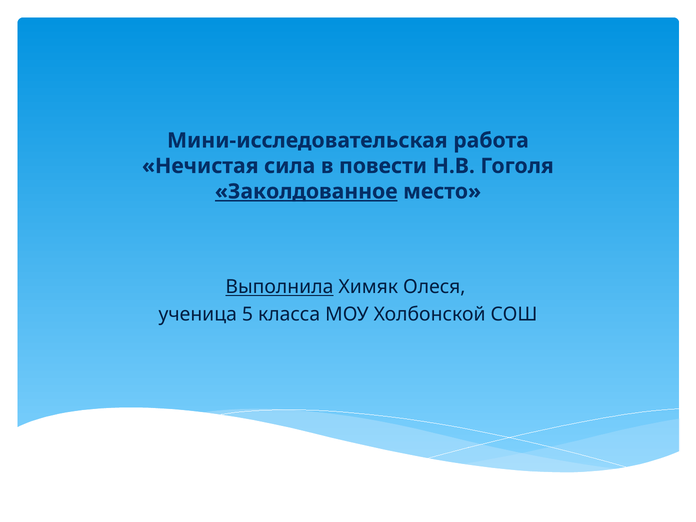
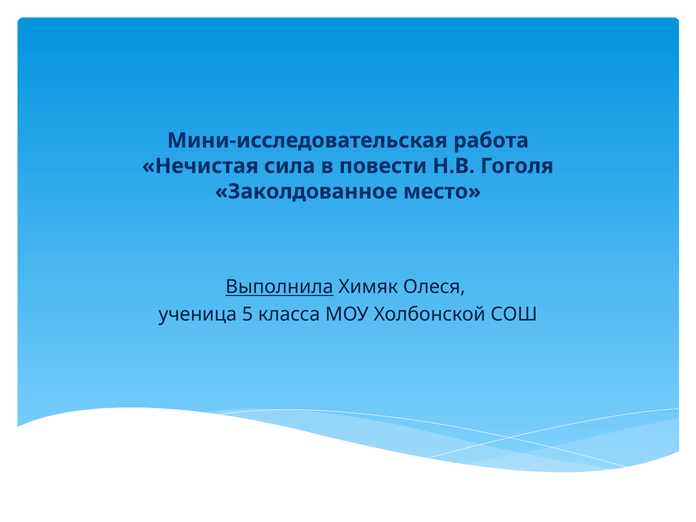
Заколдованное underline: present -> none
